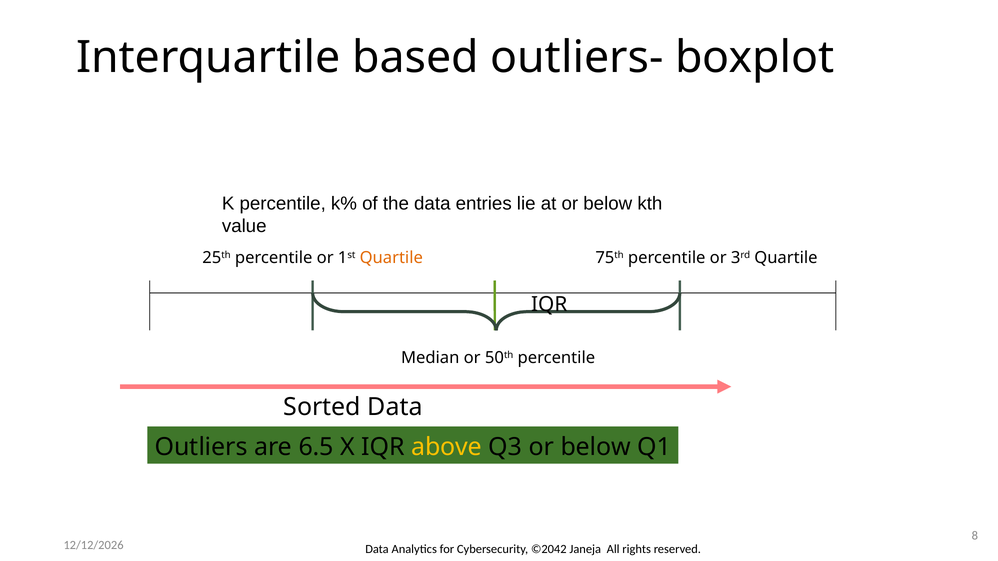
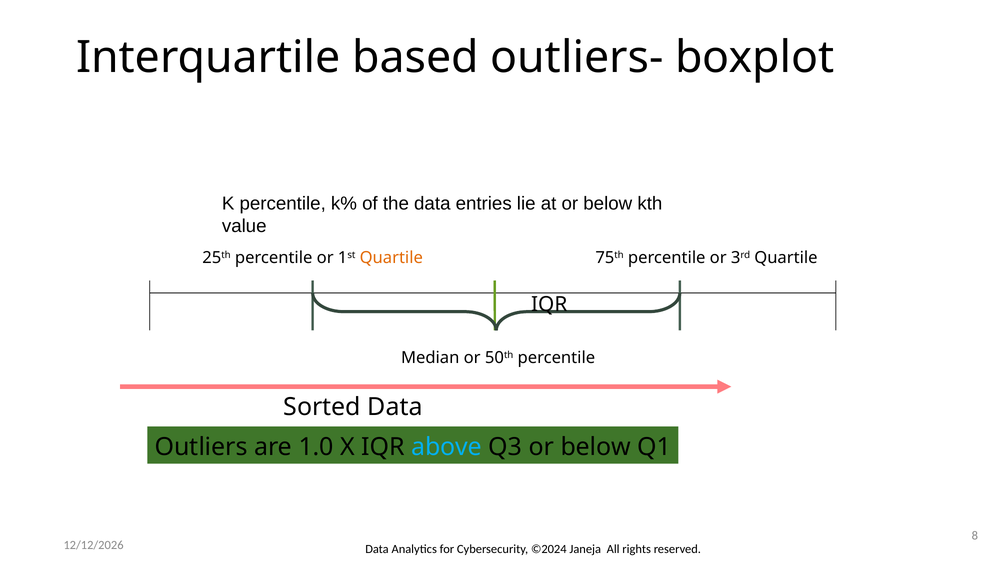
6.5: 6.5 -> 1.0
above colour: yellow -> light blue
©2042: ©2042 -> ©2024
